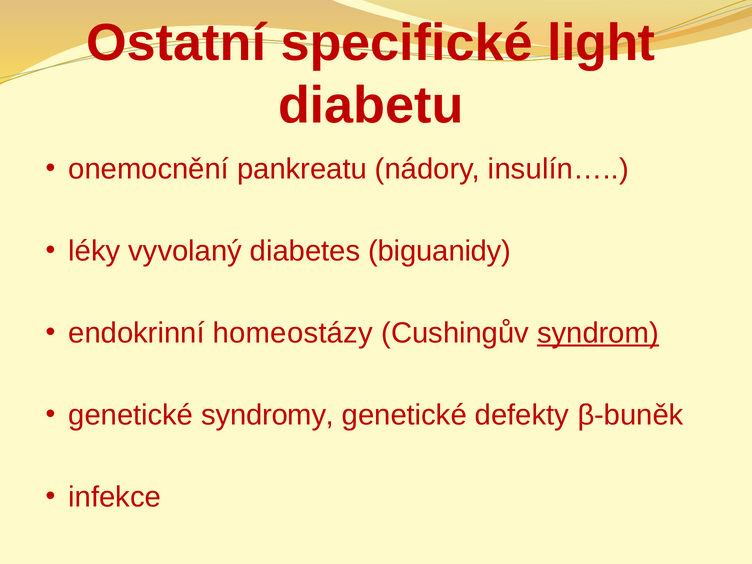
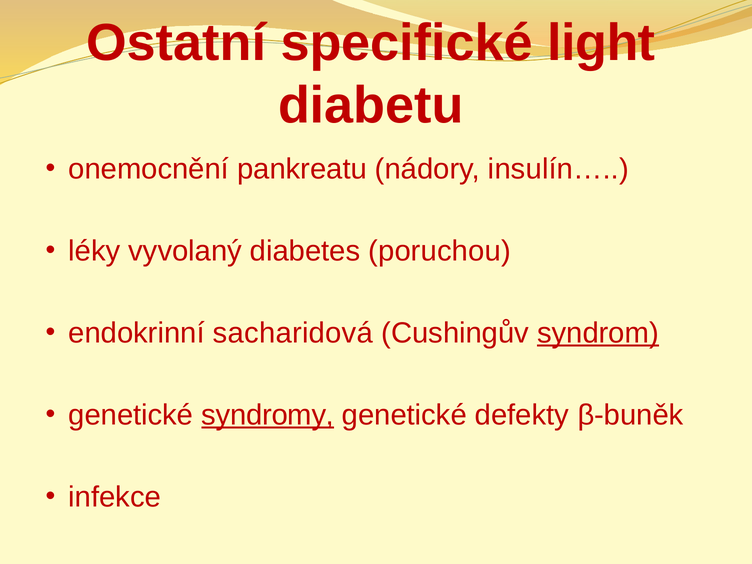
biguanidy: biguanidy -> poruchou
homeostázy: homeostázy -> sacharidová
syndromy underline: none -> present
